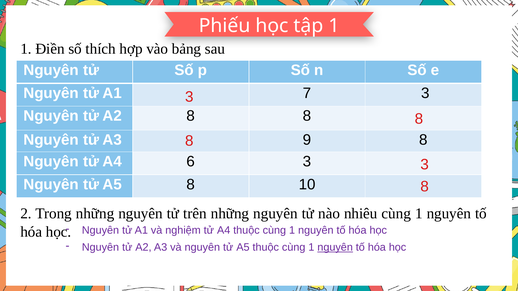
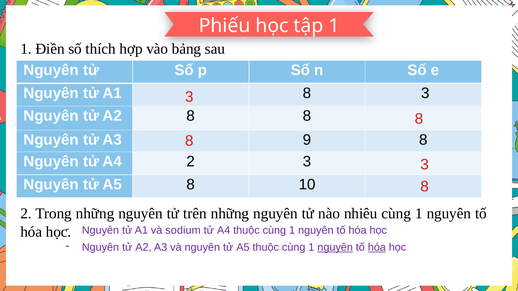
A1 7: 7 -> 8
A4 6: 6 -> 2
nghiệm: nghiệm -> sodium
hóa at (377, 248) underline: none -> present
